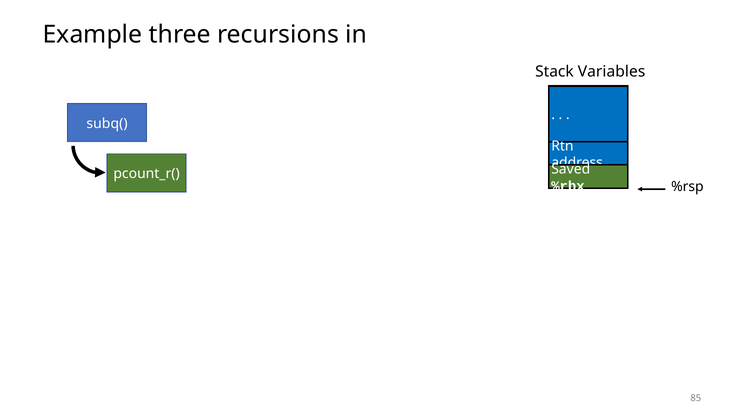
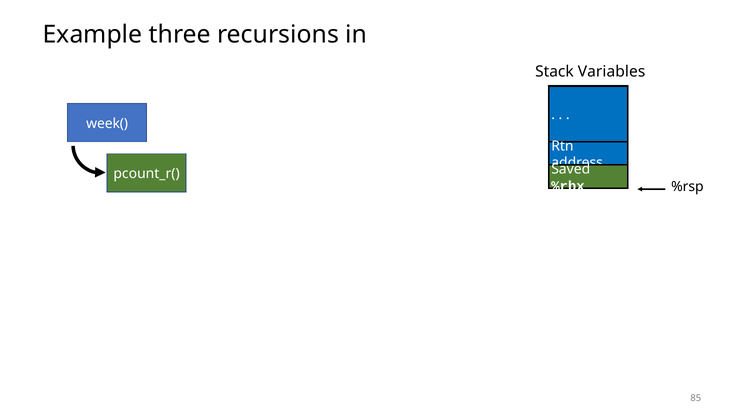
subq(: subq( -> week(
